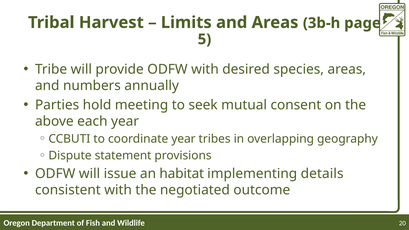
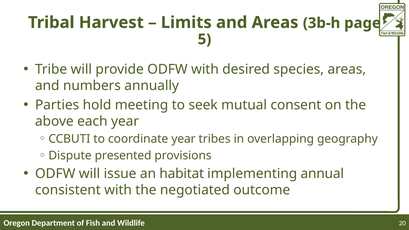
statement: statement -> presented
details: details -> annual
